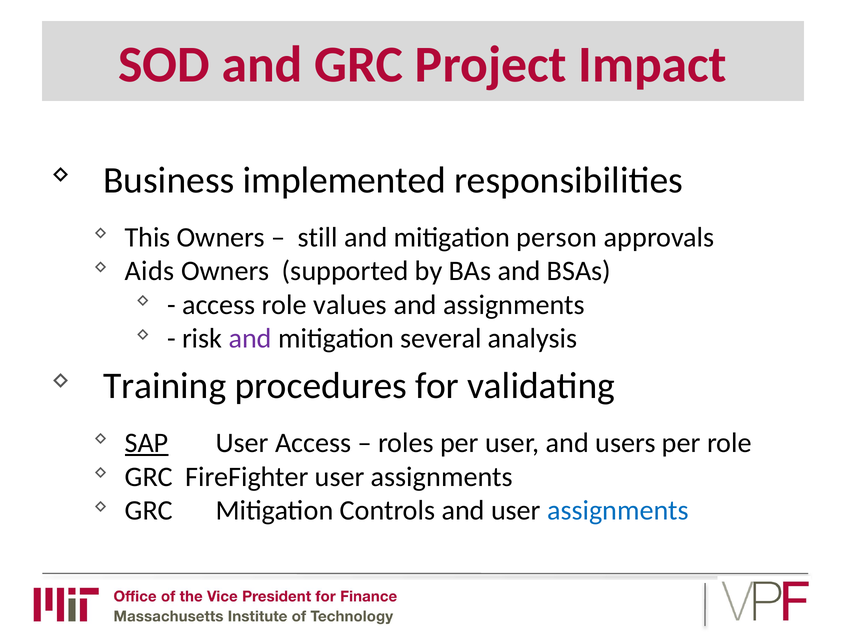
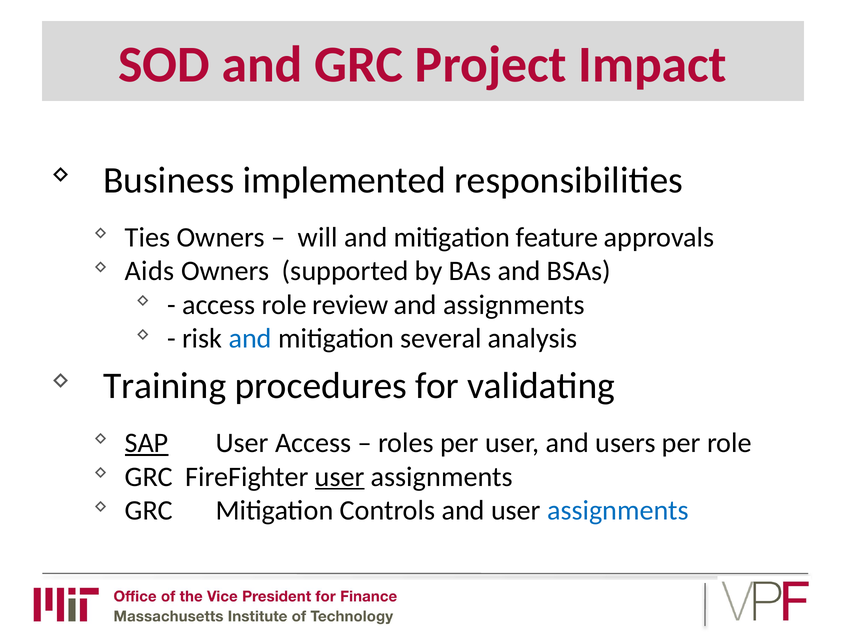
This: This -> Ties
still: still -> will
person: person -> feature
values: values -> review
and at (250, 339) colour: purple -> blue
user at (340, 477) underline: none -> present
